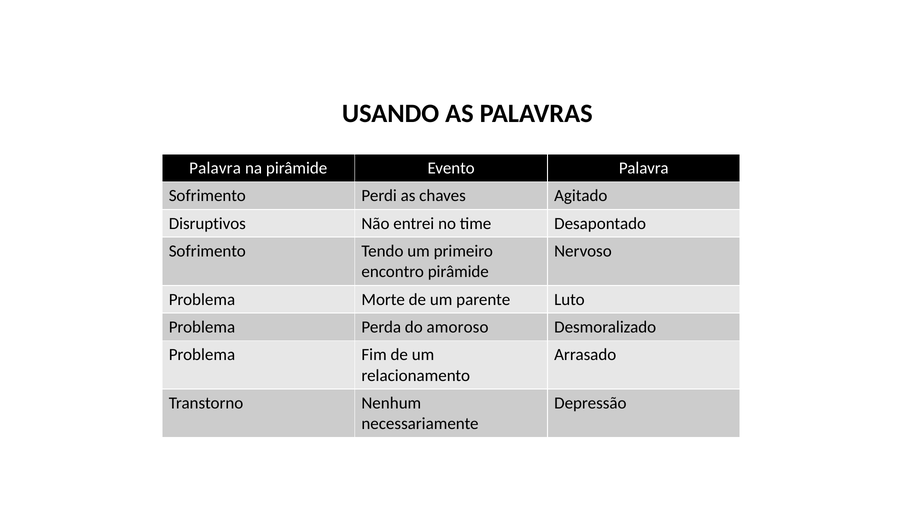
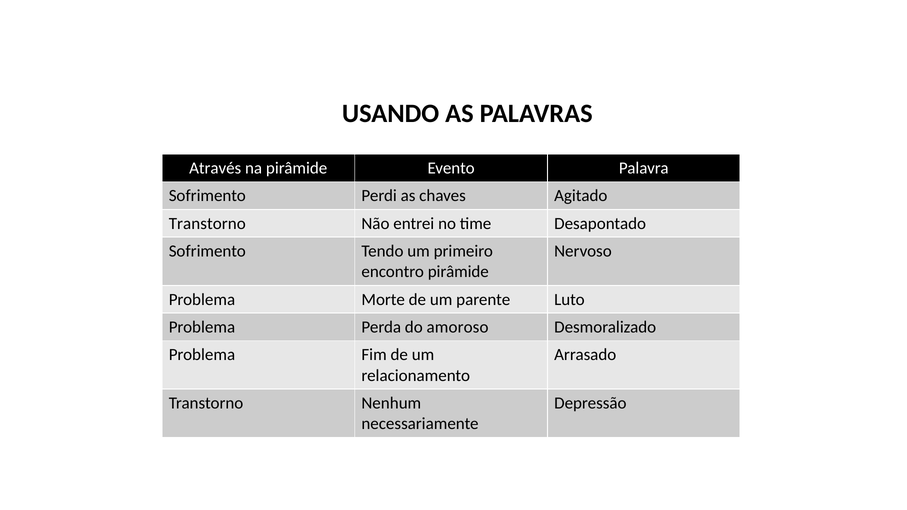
Palavra at (215, 168): Palavra -> Através
Disruptivos at (207, 224): Disruptivos -> Transtorno
